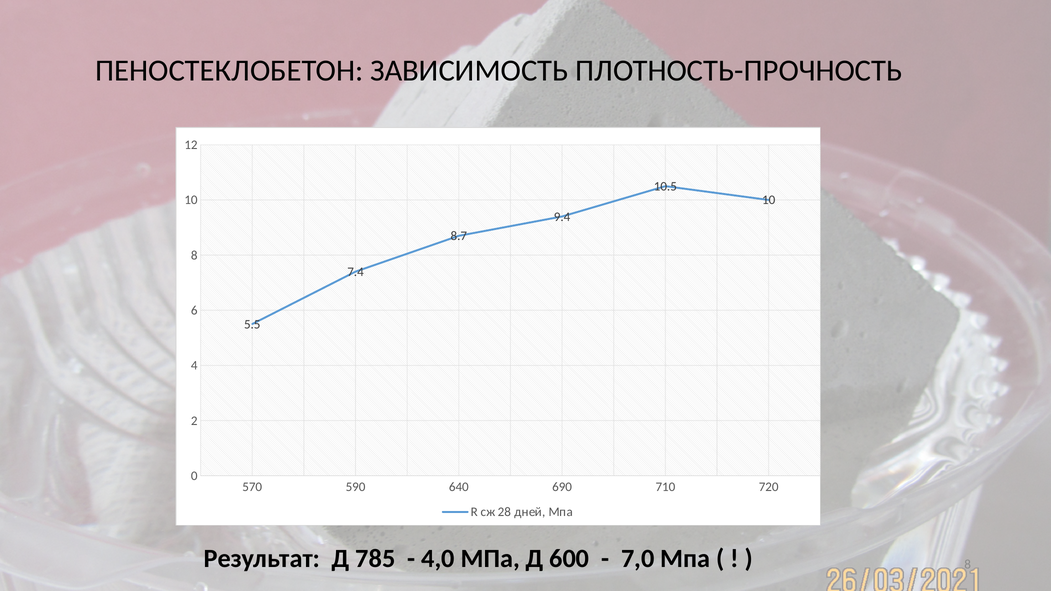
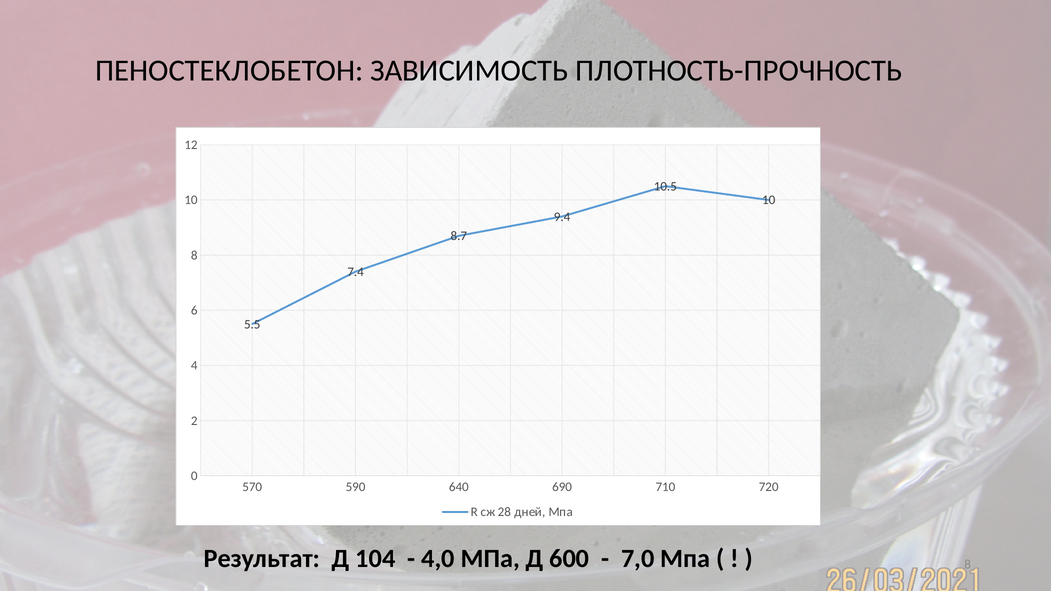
785: 785 -> 104
